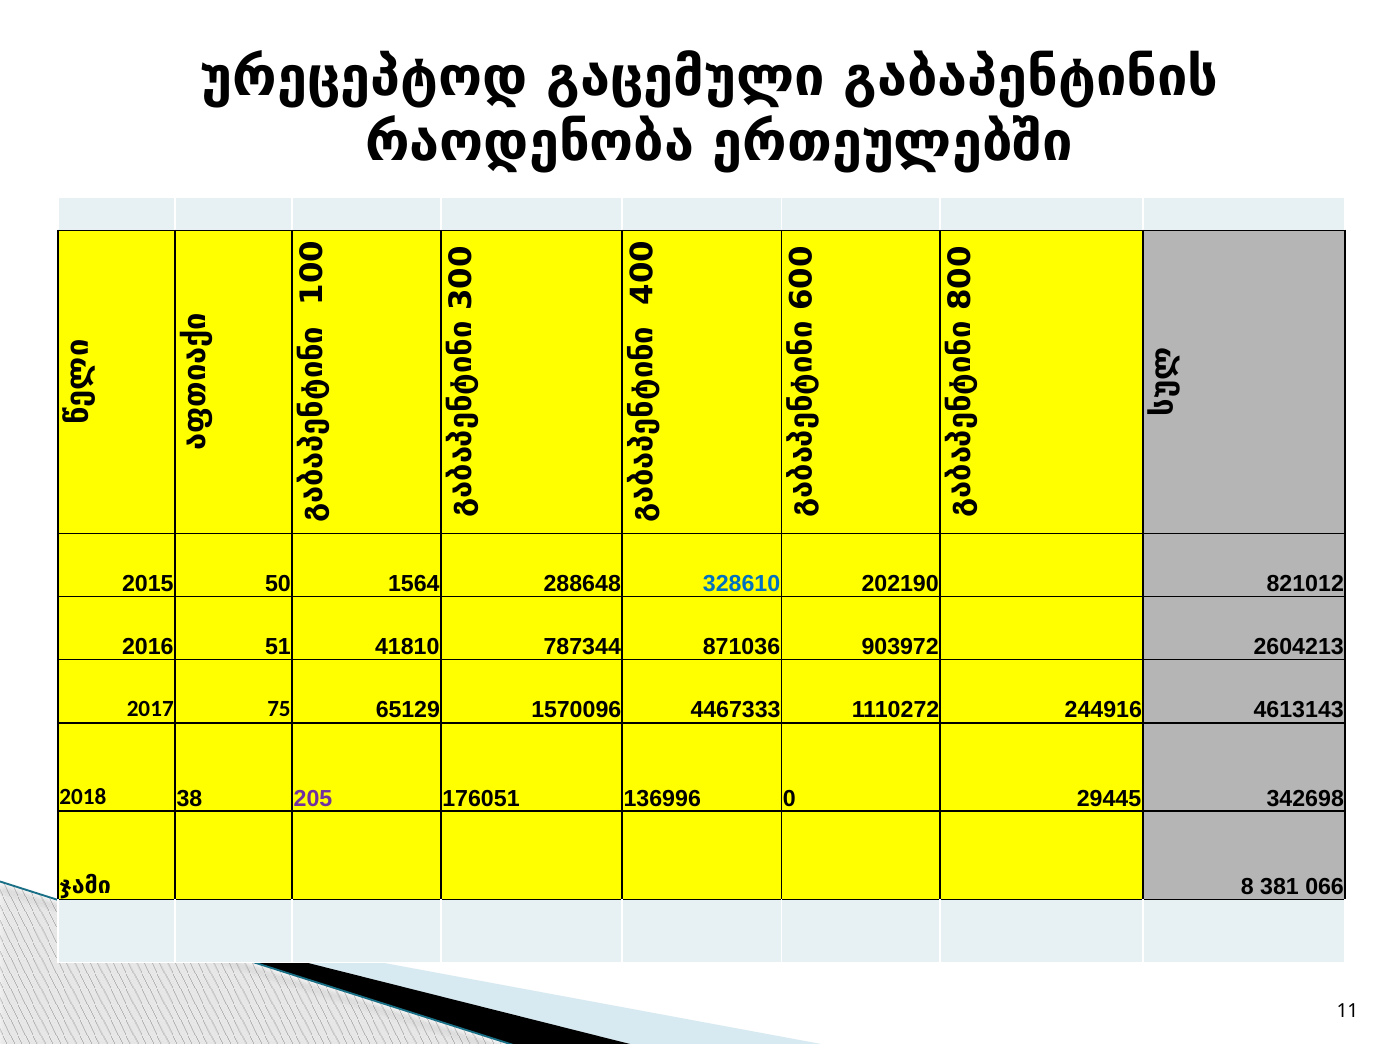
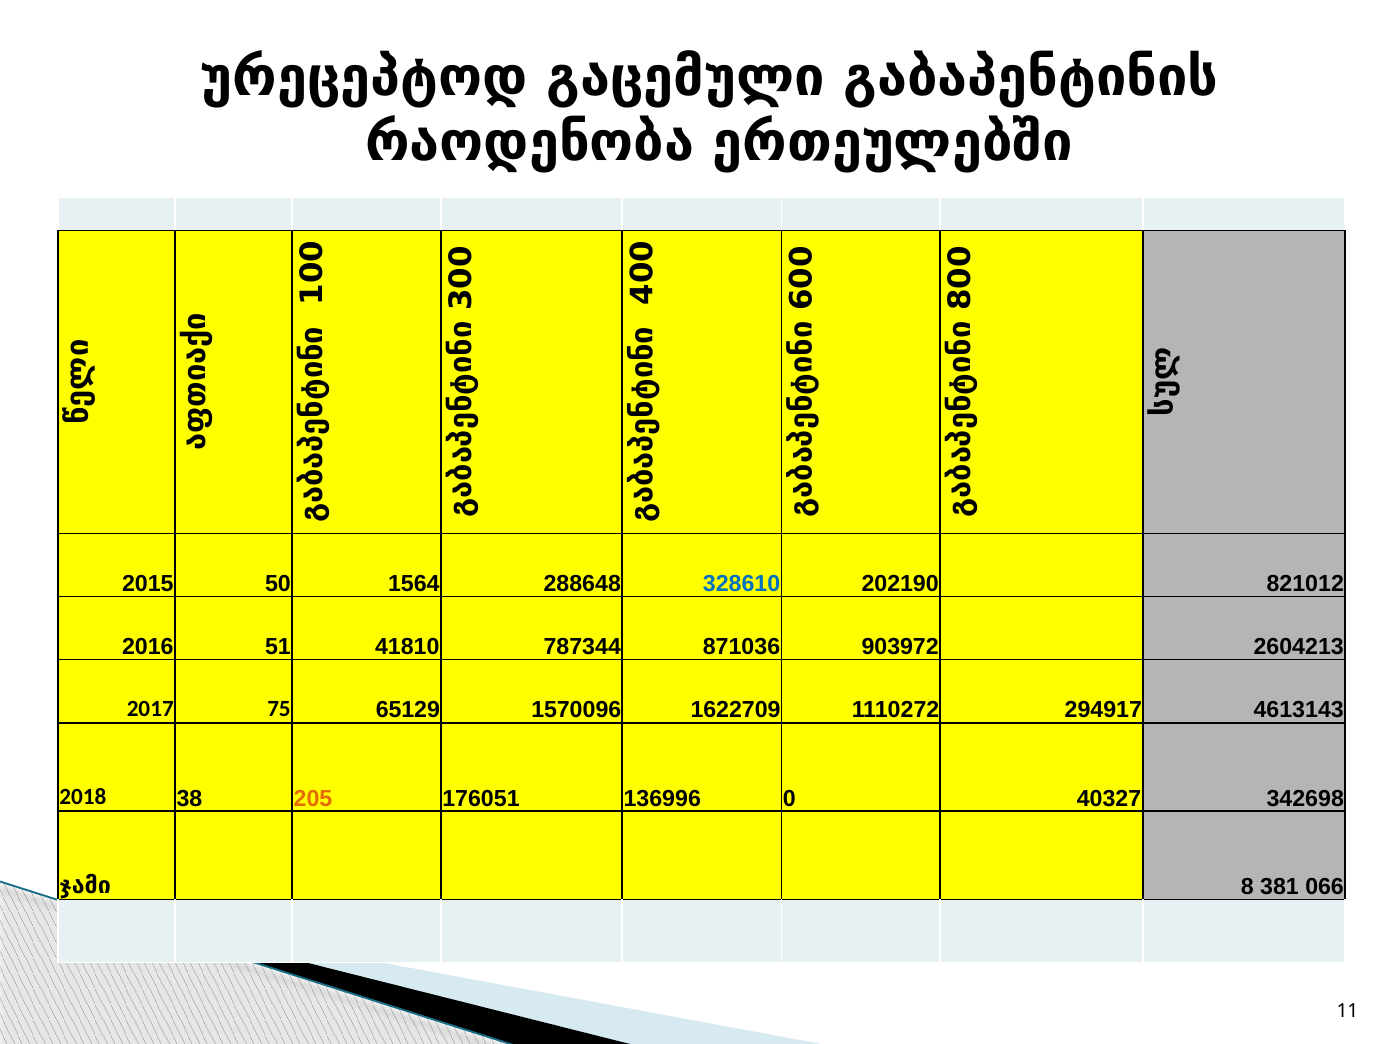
4467333: 4467333 -> 1622709
244916: 244916 -> 294917
205 colour: purple -> orange
29445: 29445 -> 40327
